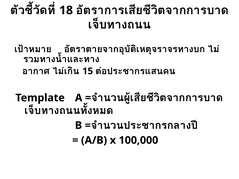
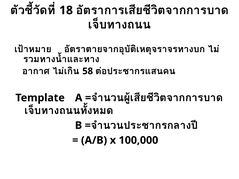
15: 15 -> 58
